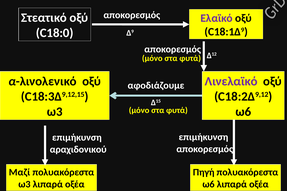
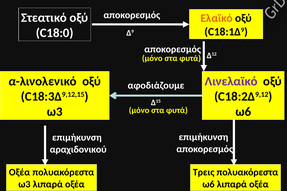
Ελαϊκό colour: purple -> orange
Μαζί at (19, 173): Μαζί -> Οξέα
Πηγή: Πηγή -> Τρεις
